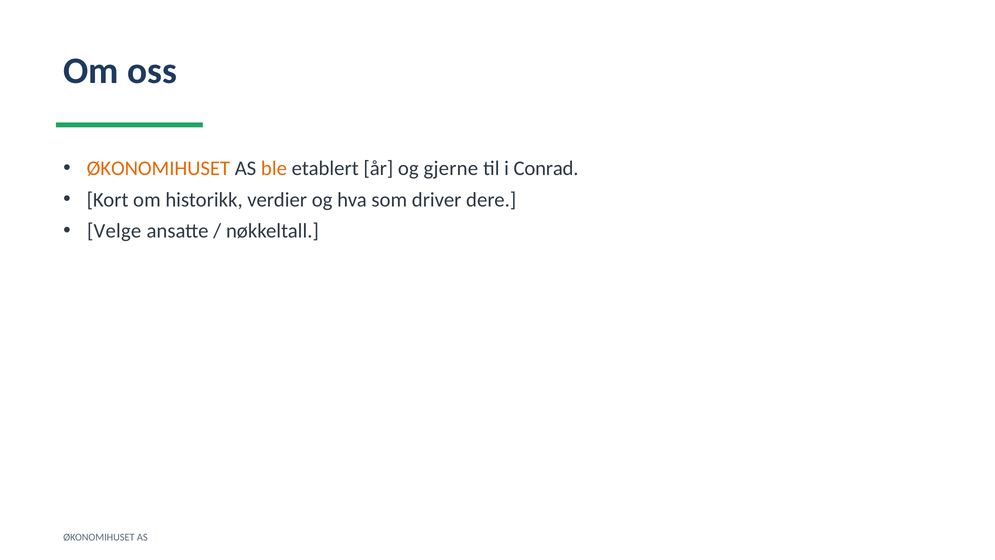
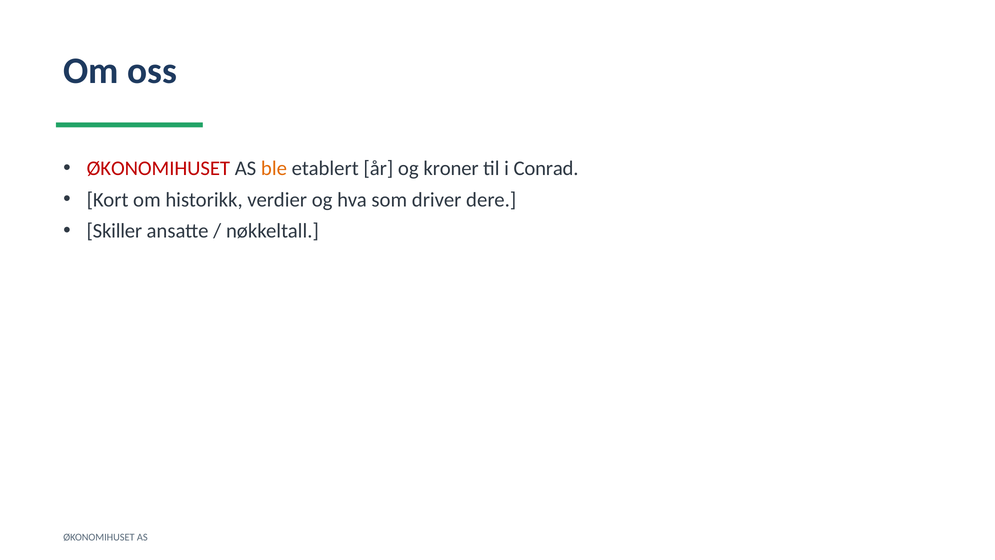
ØKONOMIHUSET at (158, 169) colour: orange -> red
gjerne: gjerne -> kroner
Velge: Velge -> Skiller
